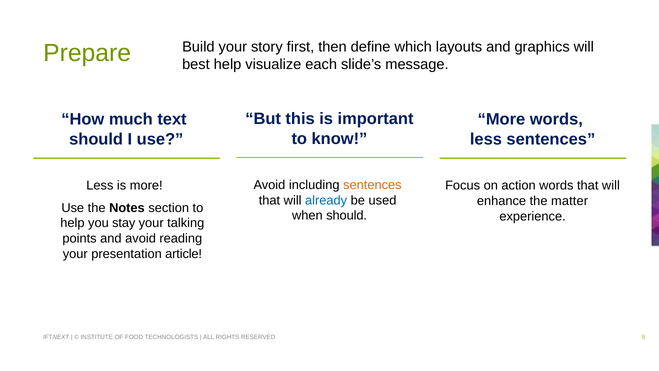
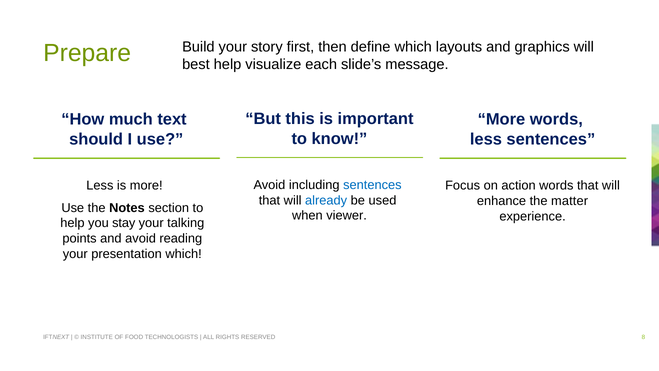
sentences at (372, 185) colour: orange -> blue
when should: should -> viewer
presentation article: article -> which
